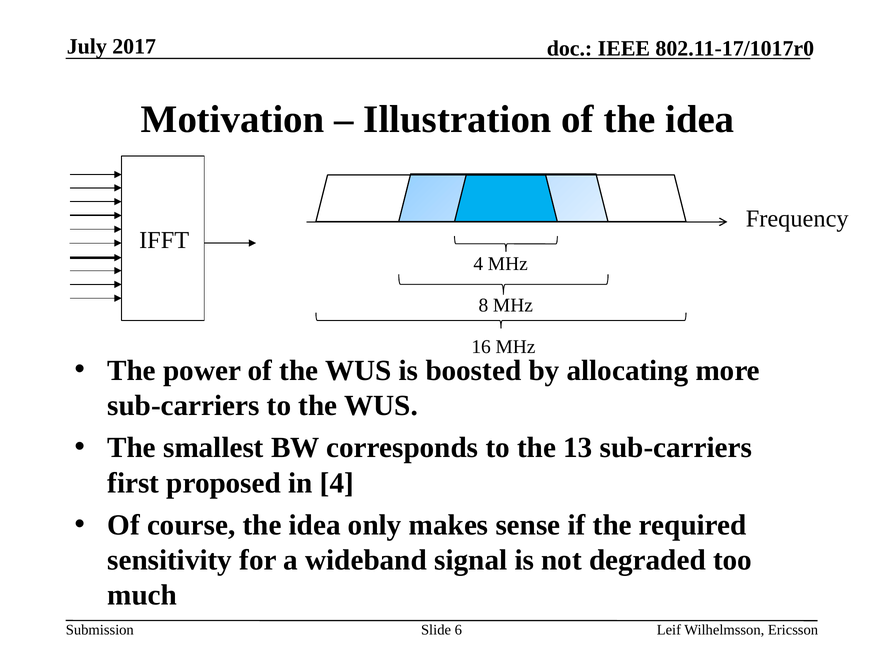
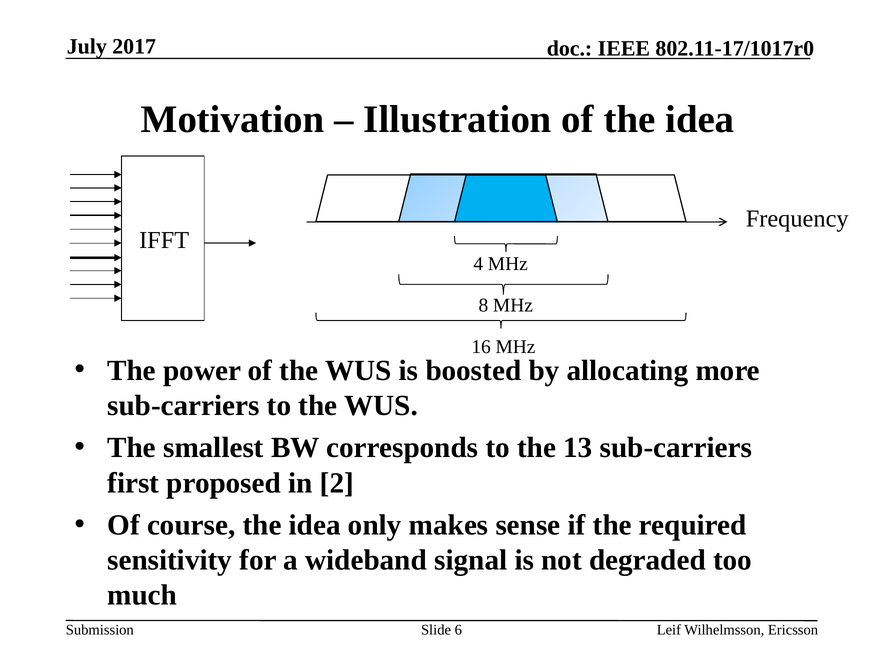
in 4: 4 -> 2
